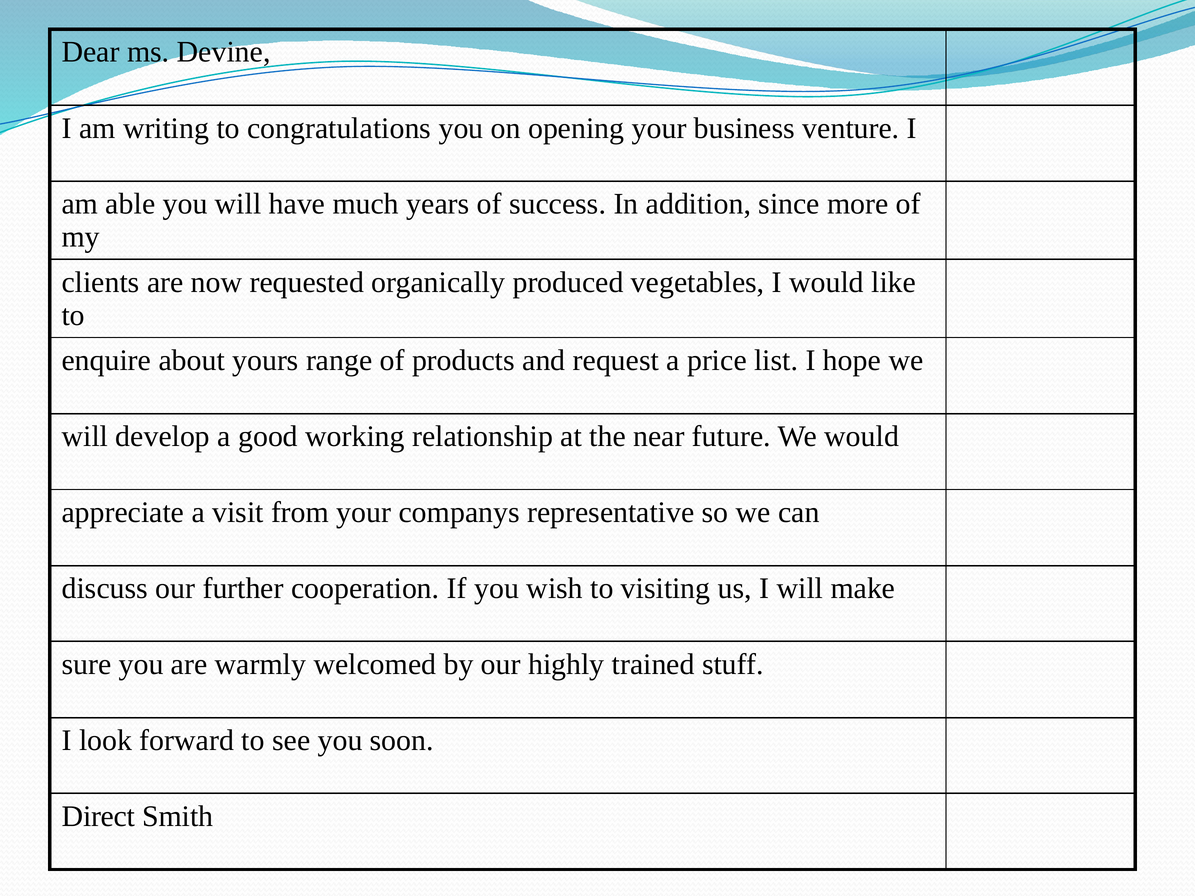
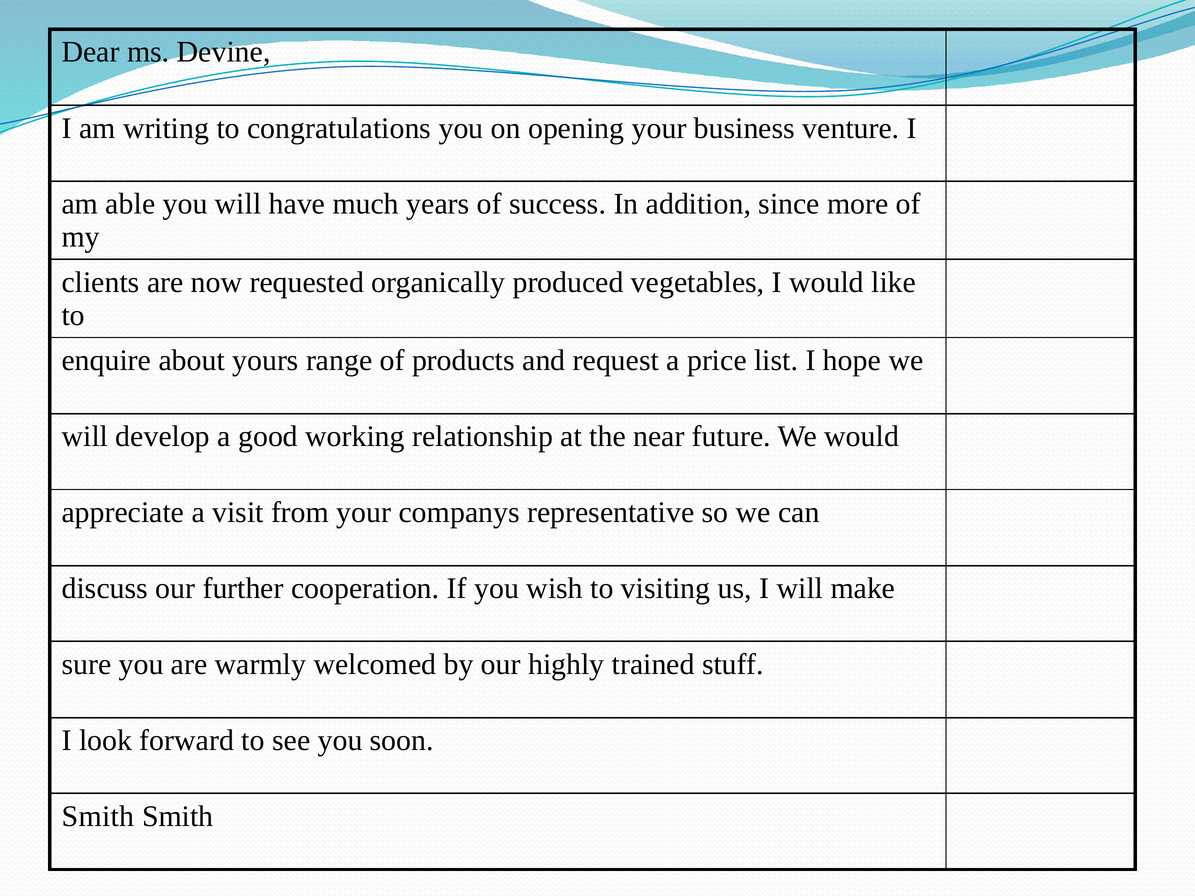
Direct at (98, 816): Direct -> Smith
